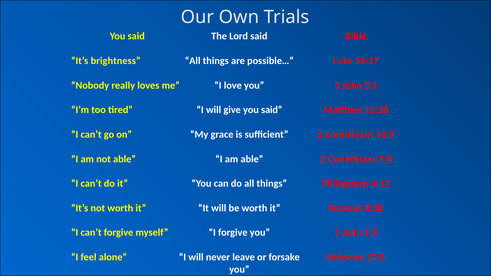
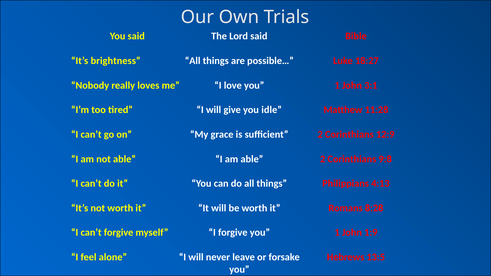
give you said: said -> idle
